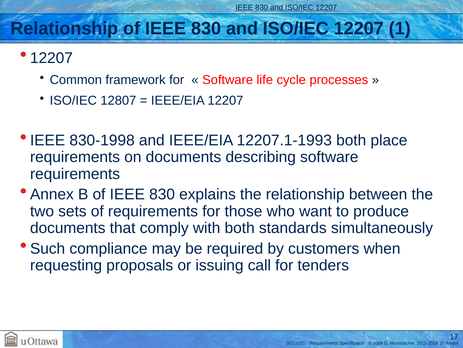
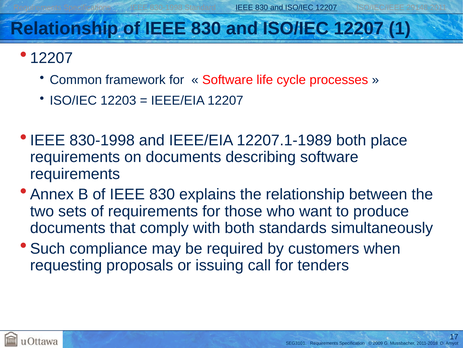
12807: 12807 -> 12203
12207.1-1993: 12207.1-1993 -> 12207.1-1989
